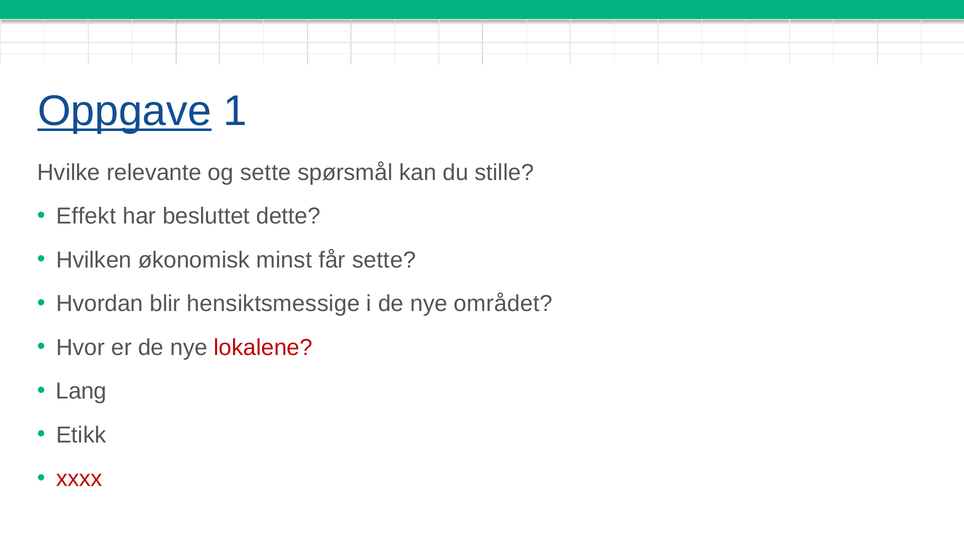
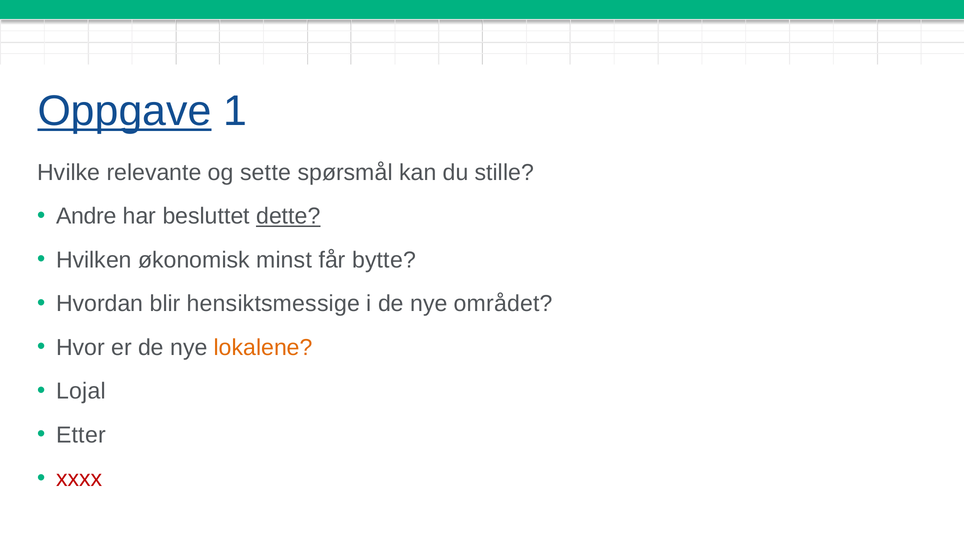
Effekt: Effekt -> Andre
dette underline: none -> present
får sette: sette -> bytte
lokalene colour: red -> orange
Lang: Lang -> Lojal
Etikk: Etikk -> Etter
